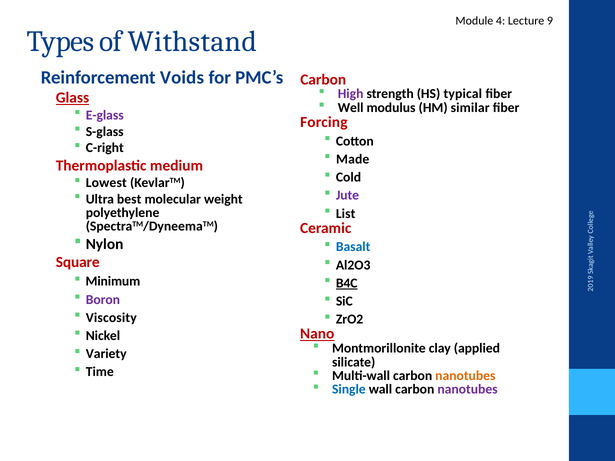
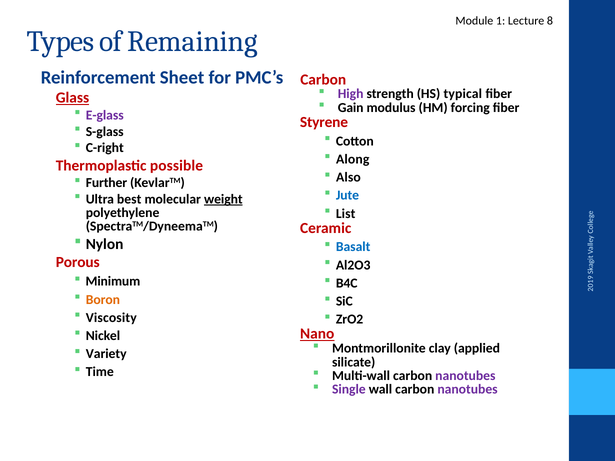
Module 4: 4 -> 1
Lecture 9: 9 -> 8
Withstand: Withstand -> Remaining
Voids: Voids -> Sheet
Well: Well -> Gain
similar: similar -> forcing
Forcing: Forcing -> Styrene
Made: Made -> Along
medium: medium -> possible
Cold: Cold -> Also
Lowest: Lowest -> Further
Jute colour: purple -> blue
weight underline: none -> present
Square: Square -> Porous
B4C underline: present -> none
Boron colour: purple -> orange
nanotubes at (465, 376) colour: orange -> purple
Single colour: blue -> purple
